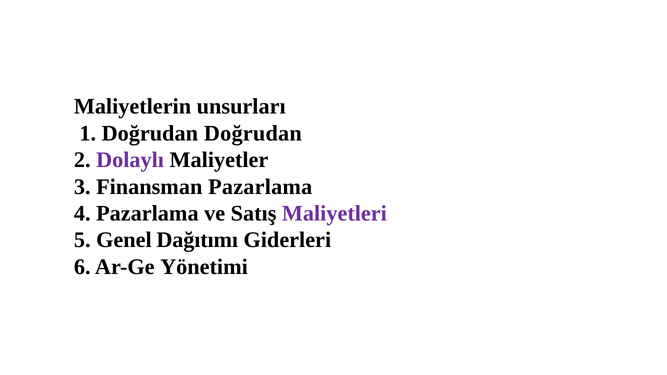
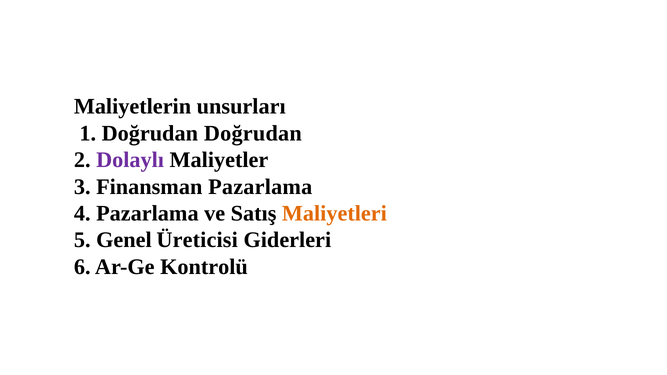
Maliyetleri colour: purple -> orange
Dağıtımı: Dağıtımı -> Üreticisi
Yönetimi: Yönetimi -> Kontrolü
